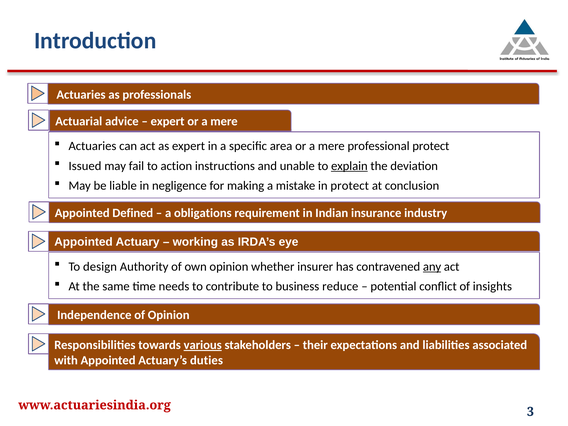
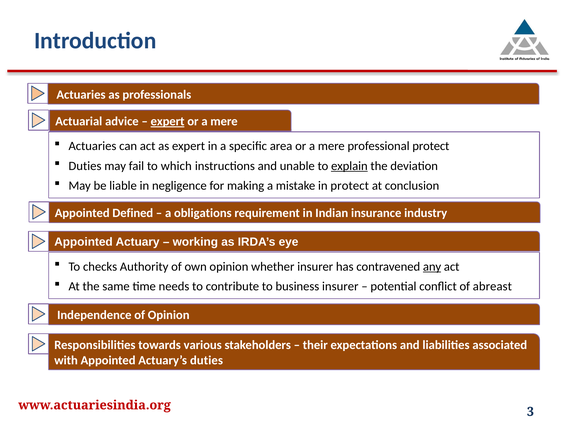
expert at (168, 121) underline: none -> present
Issued at (85, 166): Issued -> Duties
action: action -> which
design: design -> checks
business reduce: reduce -> insurer
insights: insights -> abreast
various underline: present -> none
